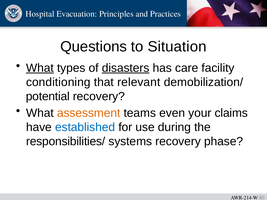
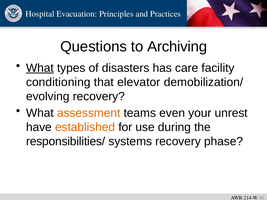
Situation: Situation -> Archiving
disasters underline: present -> none
relevant: relevant -> elevator
potential: potential -> evolving
claims: claims -> unrest
established colour: blue -> orange
